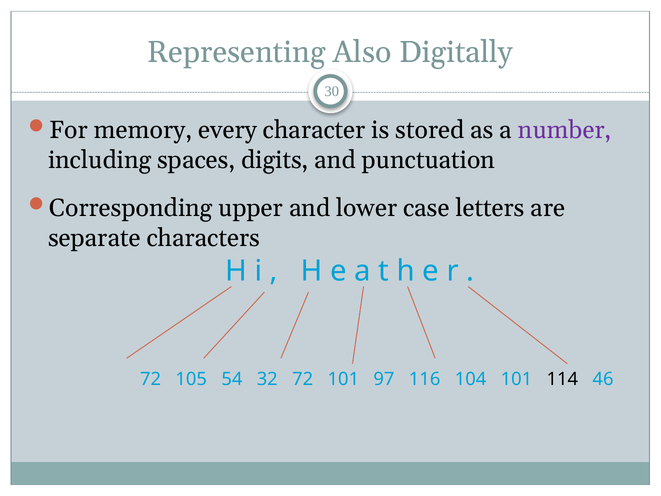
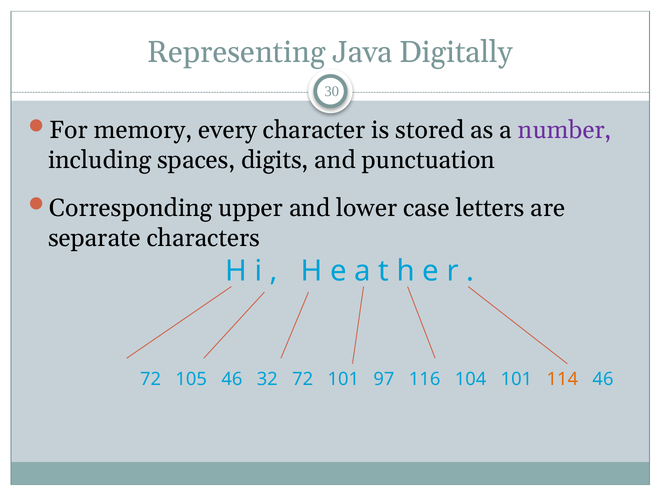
Also: Also -> Java
105 54: 54 -> 46
114 colour: black -> orange
